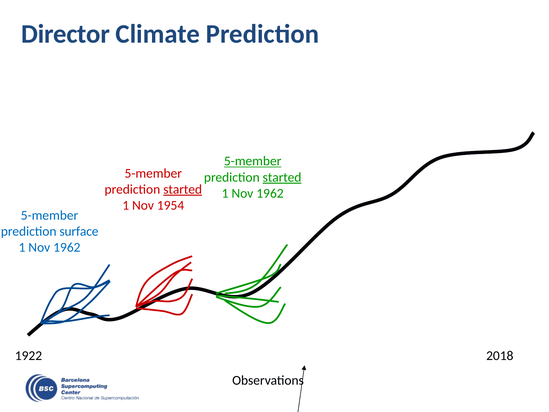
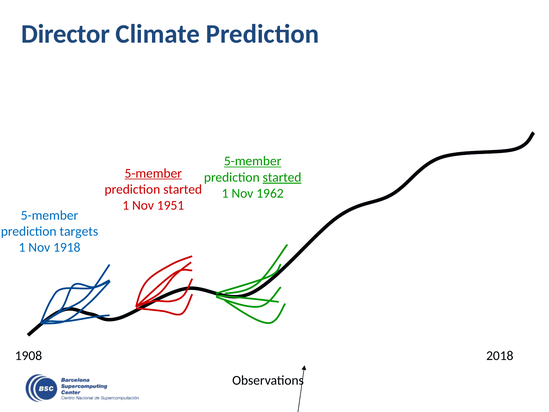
5-member at (153, 173) underline: none -> present
started at (183, 189) underline: present -> none
1954: 1954 -> 1951
surface: surface -> targets
1962 at (67, 247): 1962 -> 1918
1922: 1922 -> 1908
